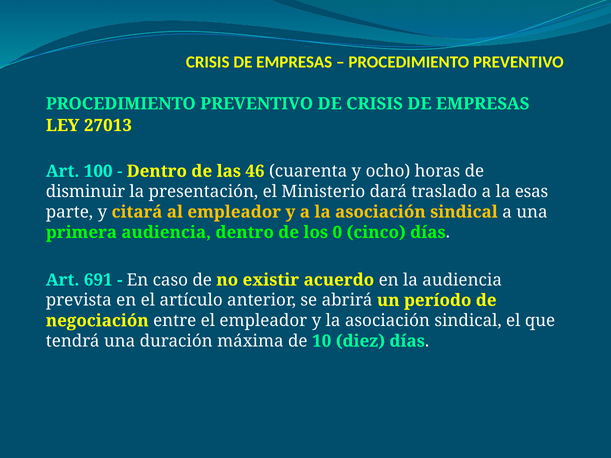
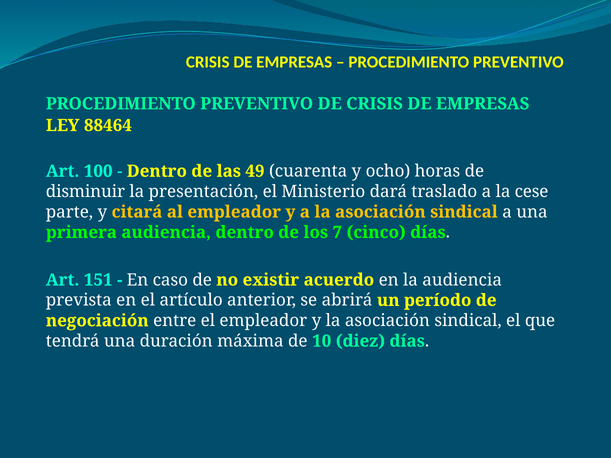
27013: 27013 -> 88464
46: 46 -> 49
esas: esas -> cese
0: 0 -> 7
691: 691 -> 151
